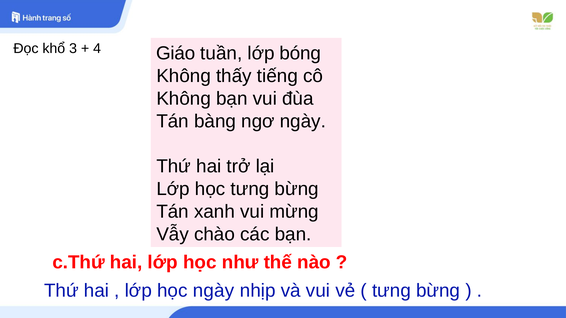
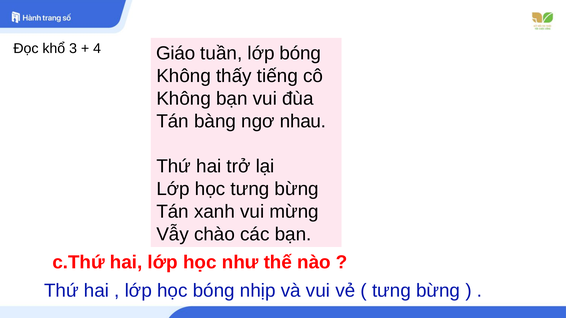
ngơ ngày: ngày -> nhau
học ngày: ngày -> bóng
